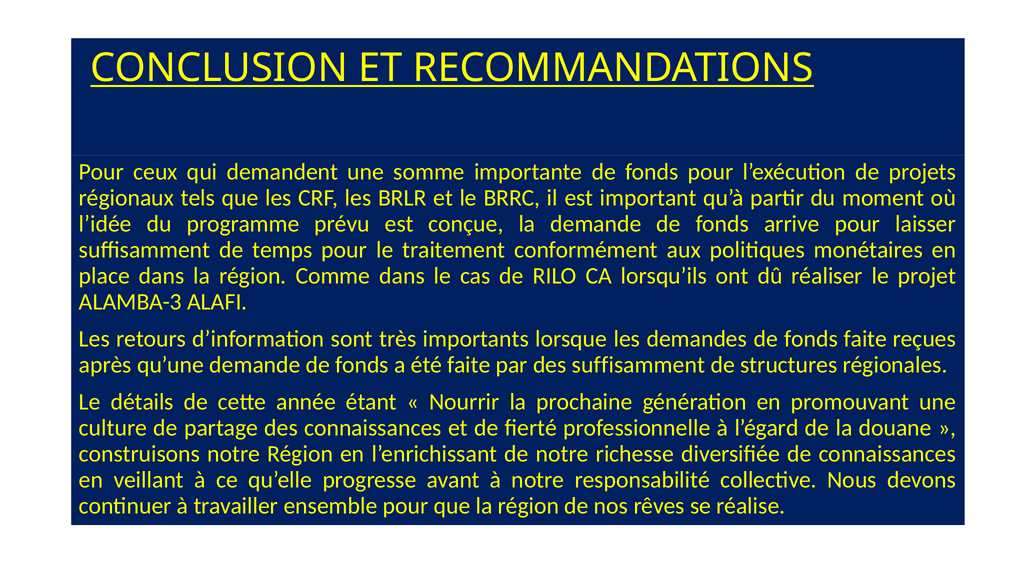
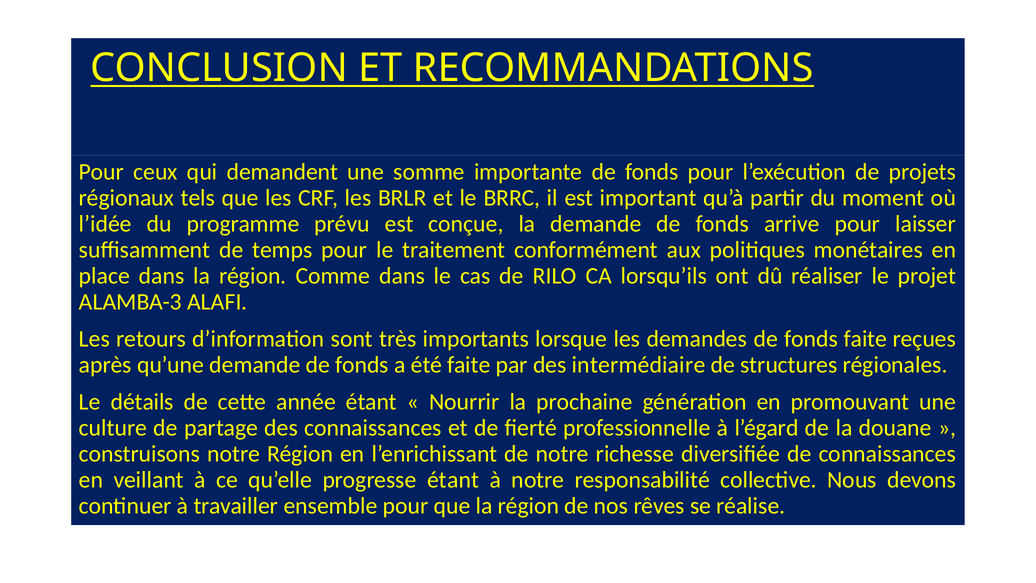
des suffisamment: suffisamment -> intermédiaire
progresse avant: avant -> étant
